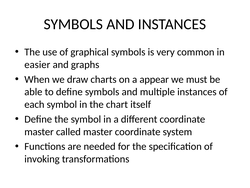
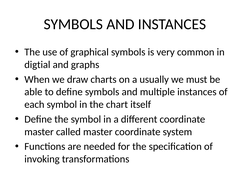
easier: easier -> digtial
appear: appear -> usually
